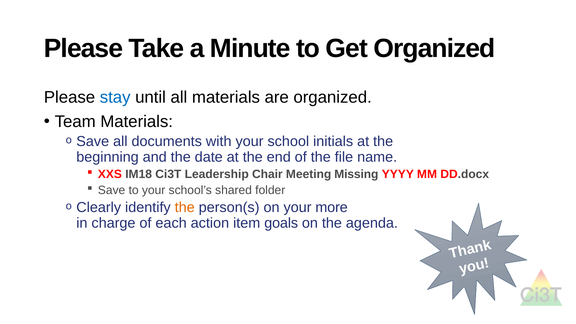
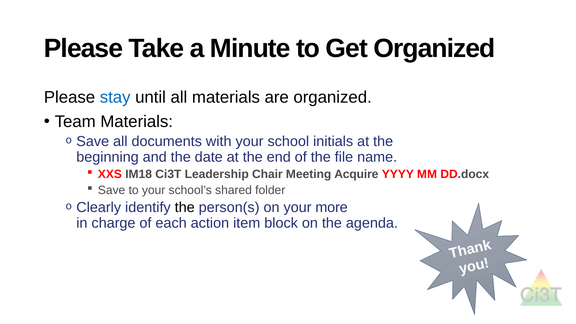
Missing: Missing -> Acquire
the at (185, 207) colour: orange -> black
goals: goals -> block
